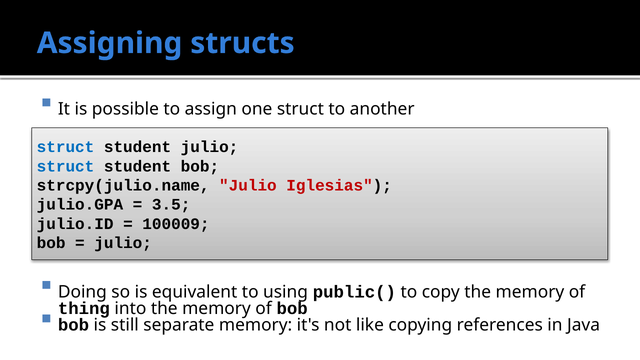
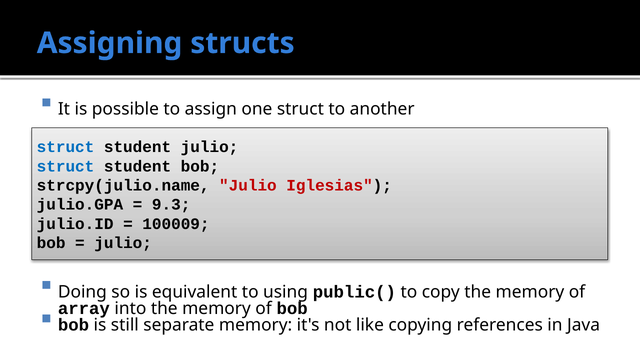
3.5: 3.5 -> 9.3
thing: thing -> array
